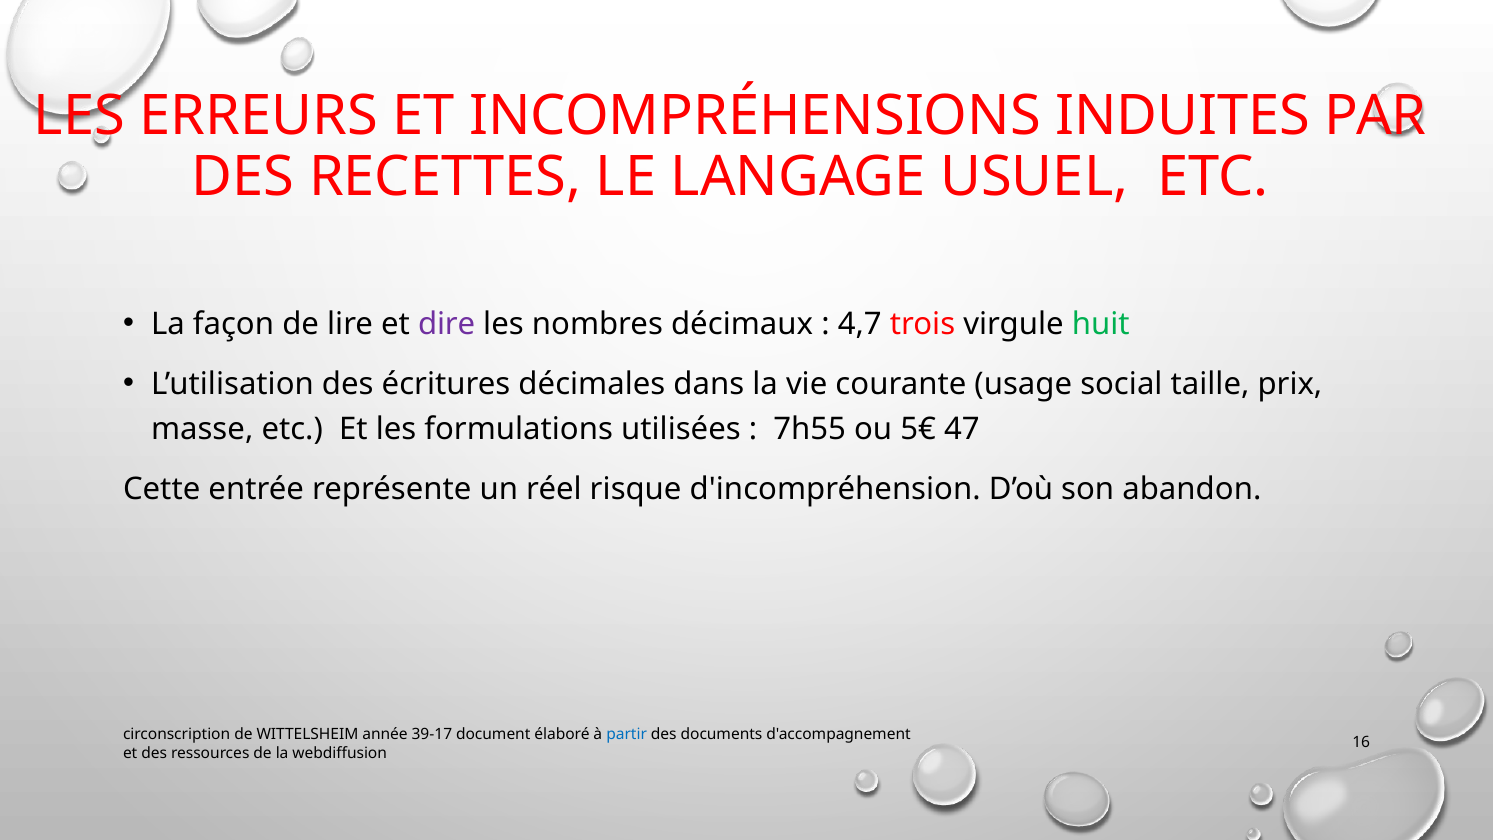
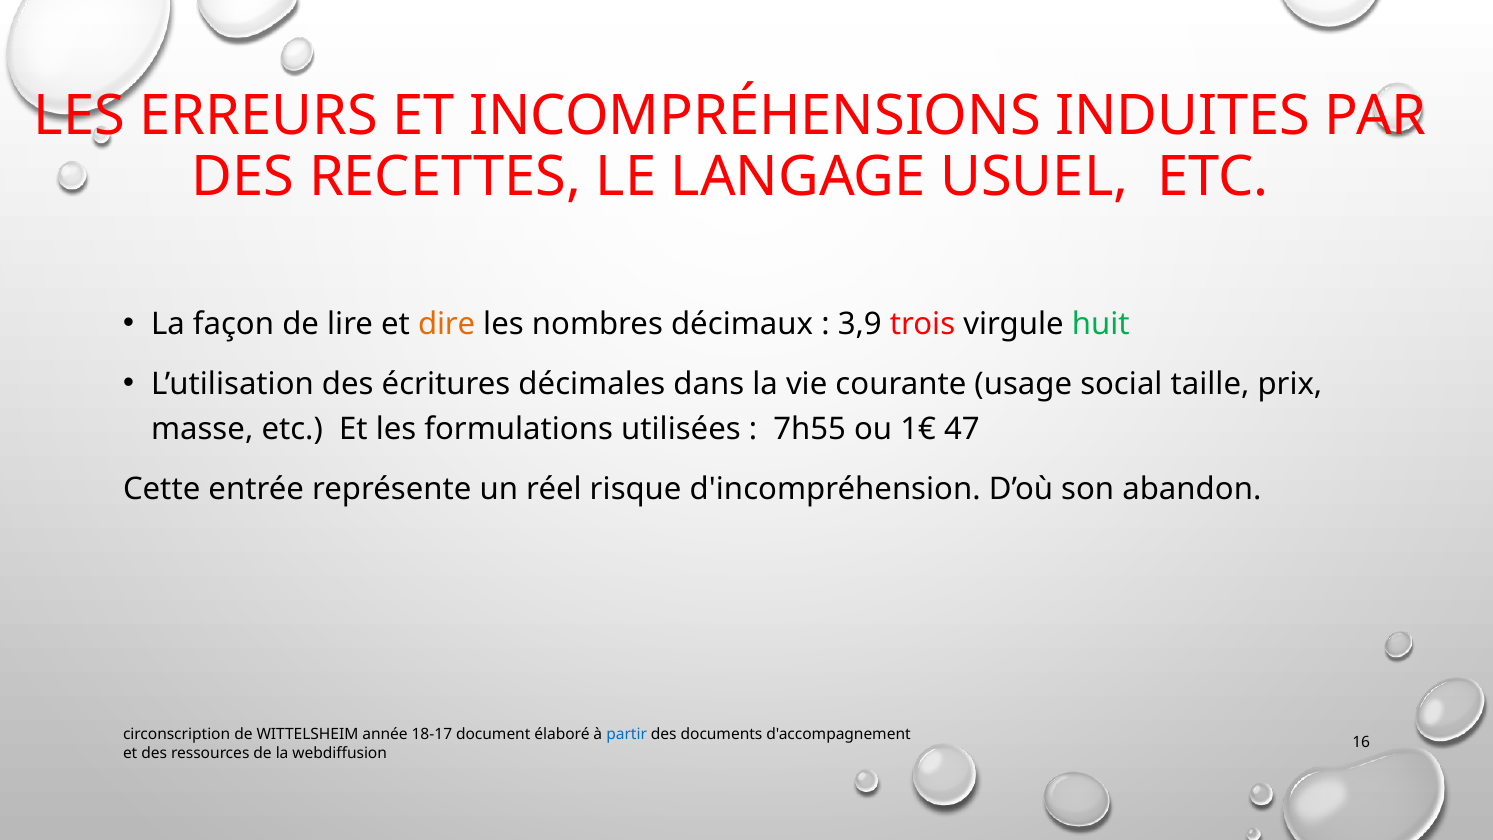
dire colour: purple -> orange
4,7: 4,7 -> 3,9
5€: 5€ -> 1€
39-17: 39-17 -> 18-17
